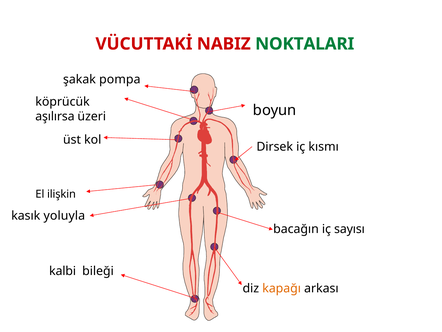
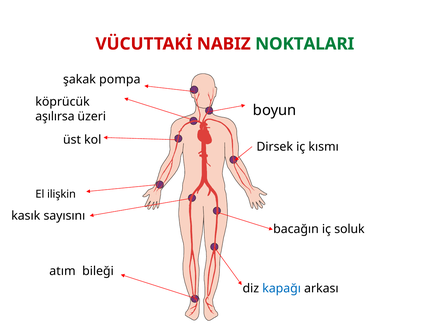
yoluyla: yoluyla -> sayısını
sayısı: sayısı -> soluk
kalbi: kalbi -> atım
kapağı colour: orange -> blue
